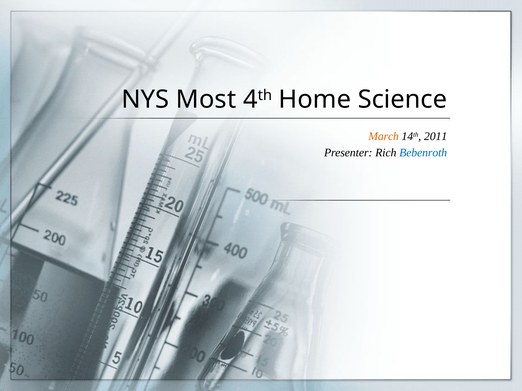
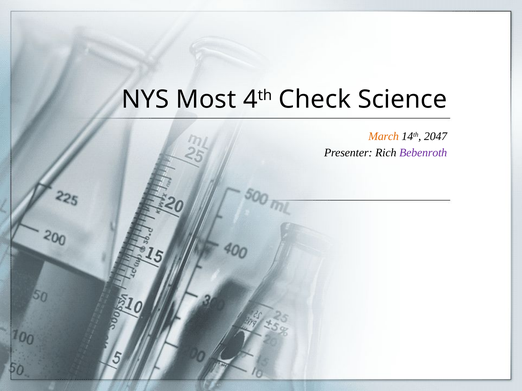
Home: Home -> Check
2011: 2011 -> 2047
Bebenroth colour: blue -> purple
